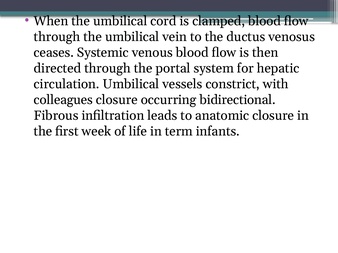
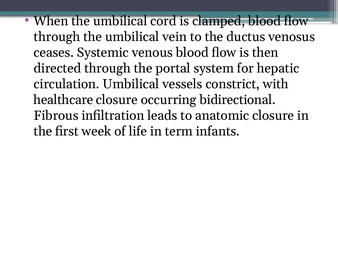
colleagues: colleagues -> healthcare
